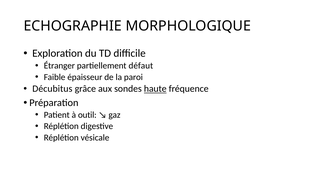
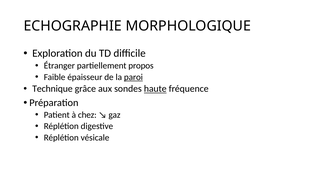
défaut: défaut -> propos
paroi underline: none -> present
Décubitus: Décubitus -> Technique
outil: outil -> chez
